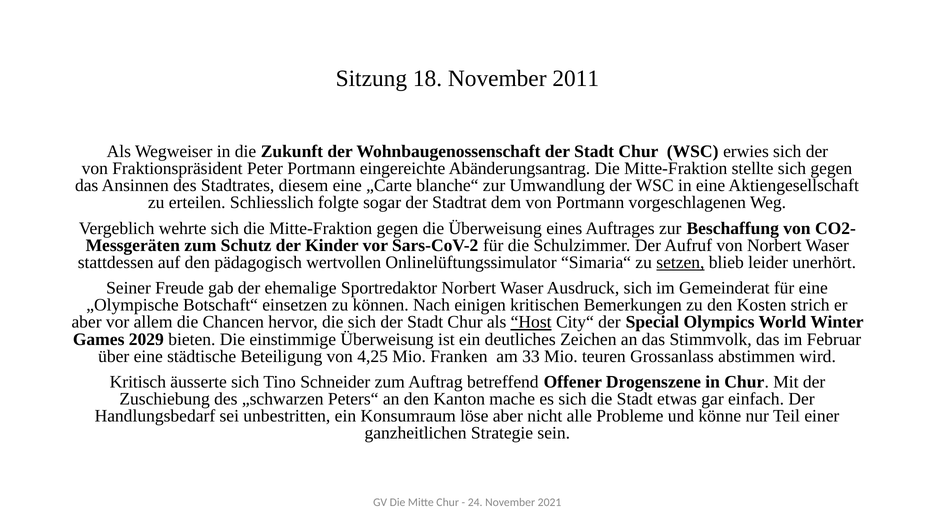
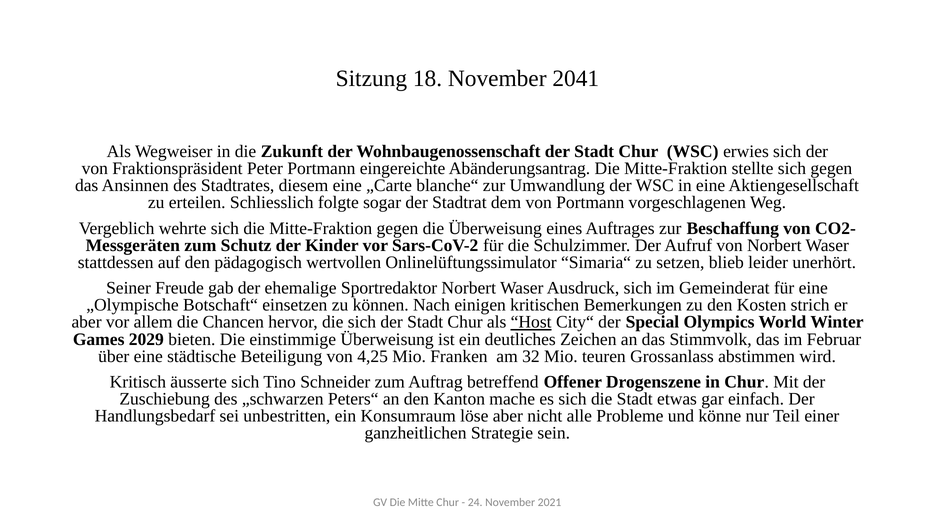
2011: 2011 -> 2041
setzen underline: present -> none
33: 33 -> 32
